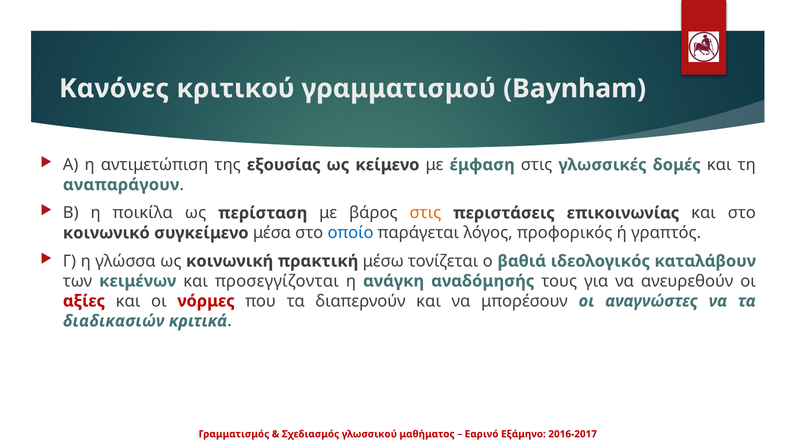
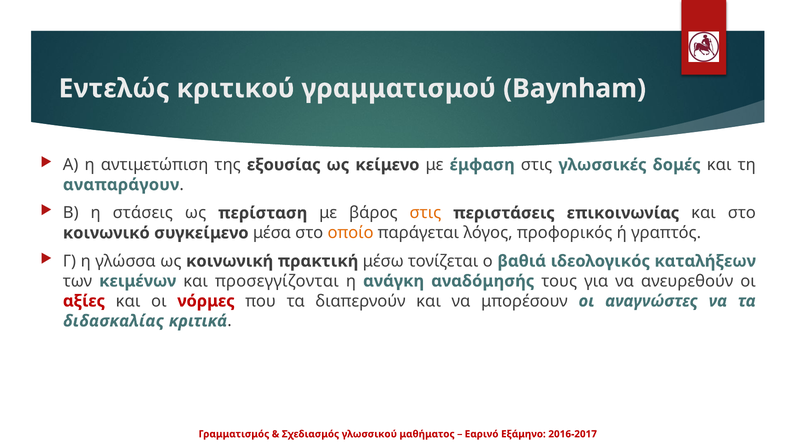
Κανόνες: Κανόνες -> Εντελώς
ποικίλα: ποικίλα -> στάσεις
οποίο colour: blue -> orange
καταλάβουν: καταλάβουν -> καταλήξεων
διαδικασιών: διαδικασιών -> διδασκαλίας
